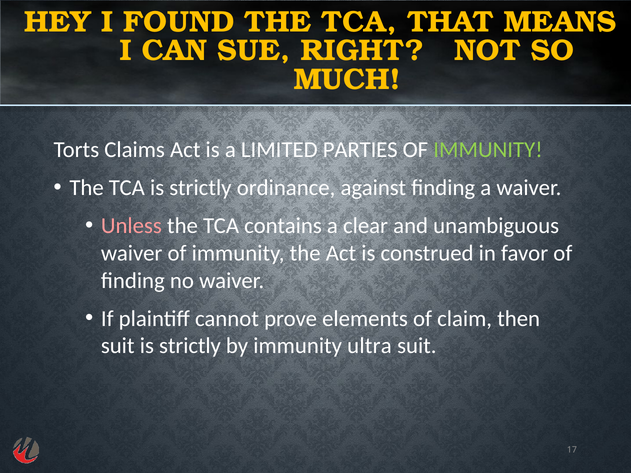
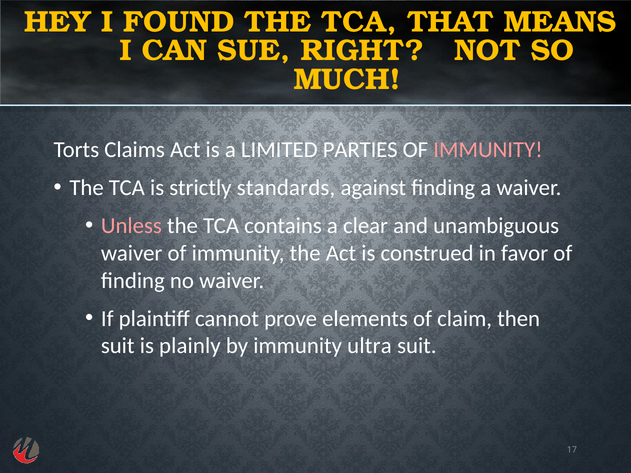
IMMUNITY at (488, 150) colour: light green -> pink
ordinance: ordinance -> standards
suit is strictly: strictly -> plainly
